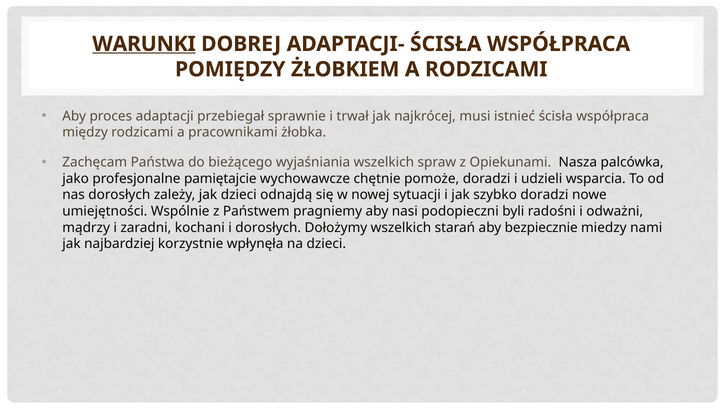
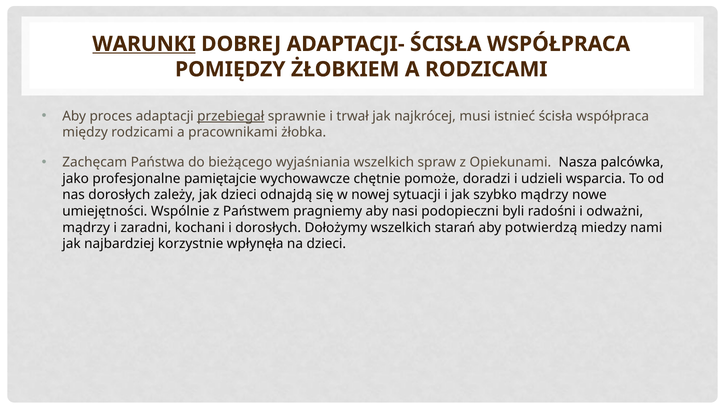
przebiegał underline: none -> present
szybko doradzi: doradzi -> mądrzy
bezpiecznie: bezpiecznie -> potwierdzą
